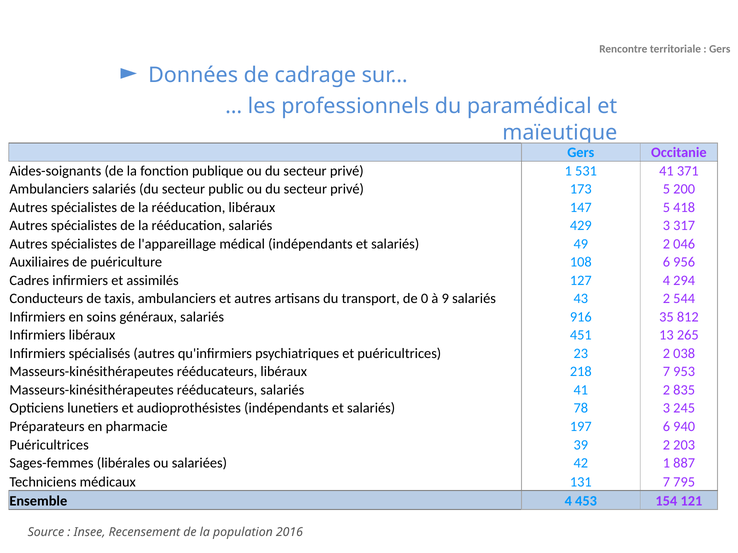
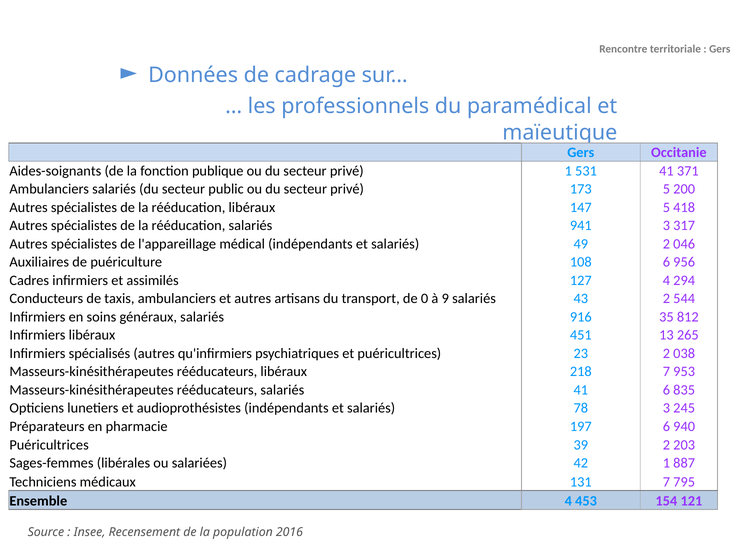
429: 429 -> 941
41 2: 2 -> 6
